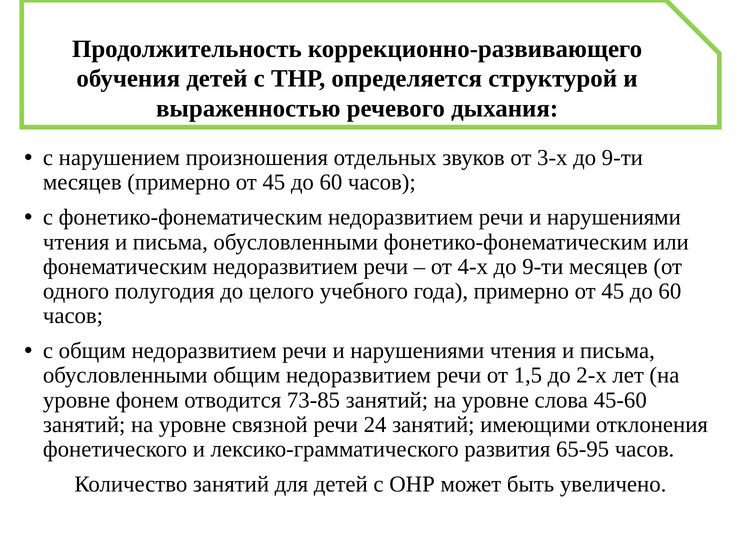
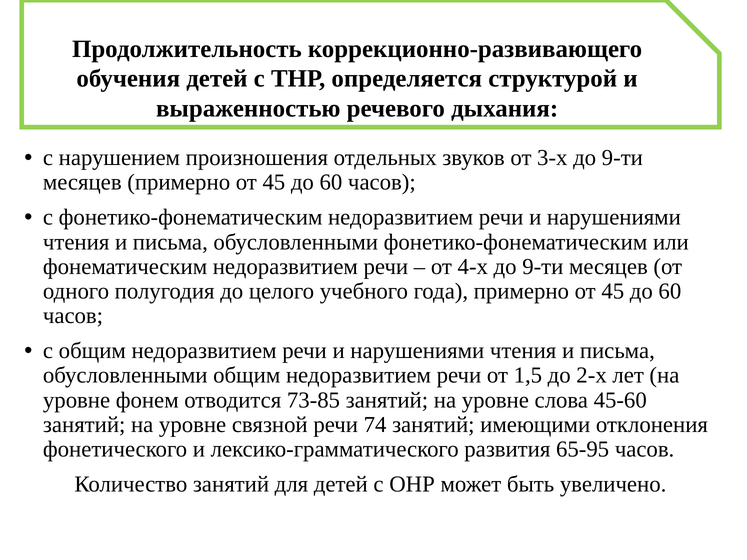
24: 24 -> 74
